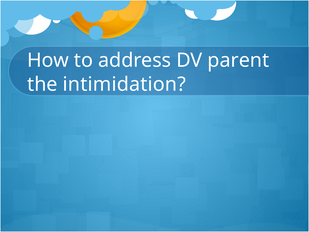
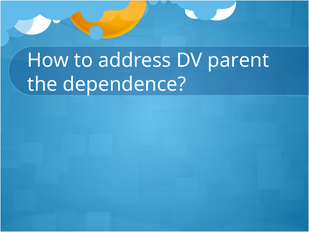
intimidation: intimidation -> dependence
